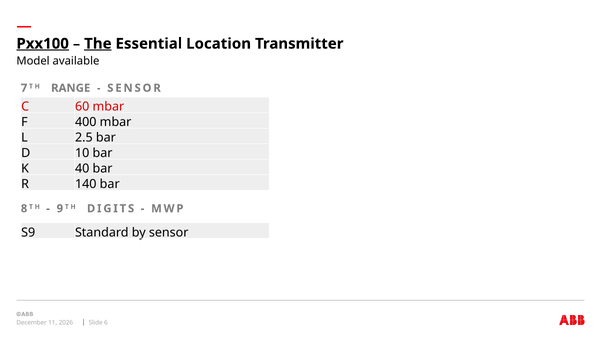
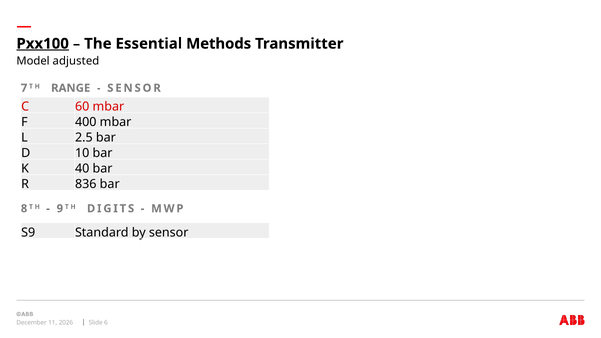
The underline: present -> none
Location: Location -> Methods
available: available -> adjusted
140: 140 -> 836
